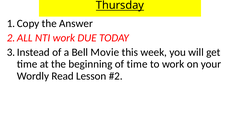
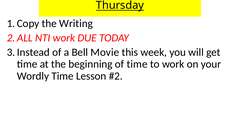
Answer: Answer -> Writing
Wordly Read: Read -> Time
